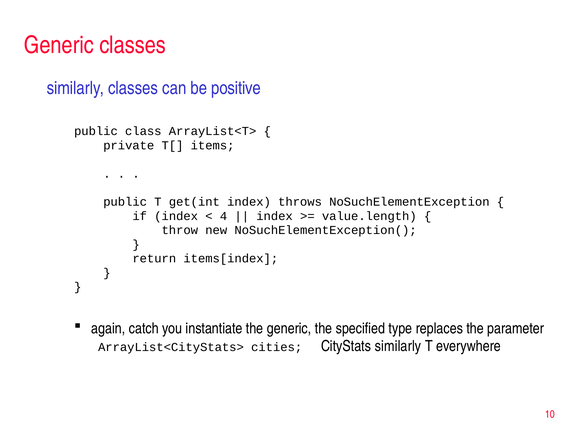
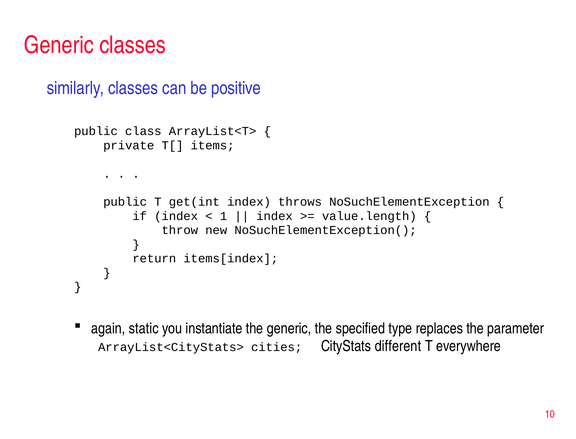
4: 4 -> 1
catch: catch -> static
CityStats similarly: similarly -> different
